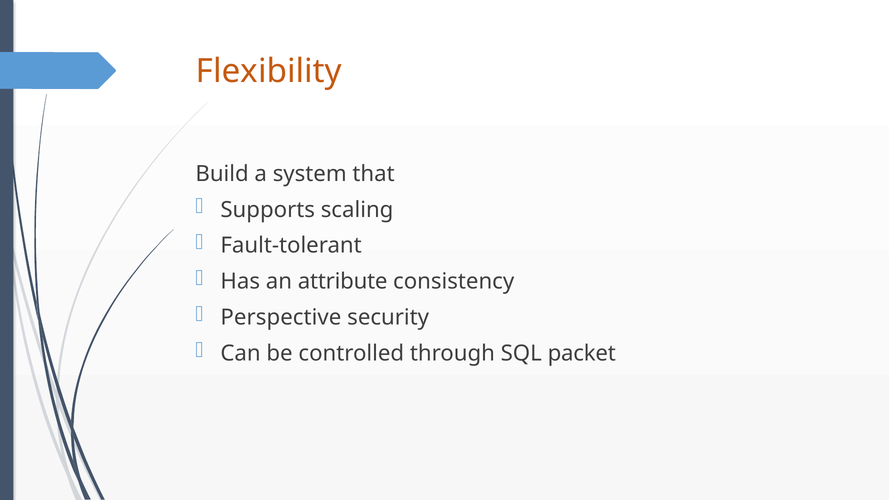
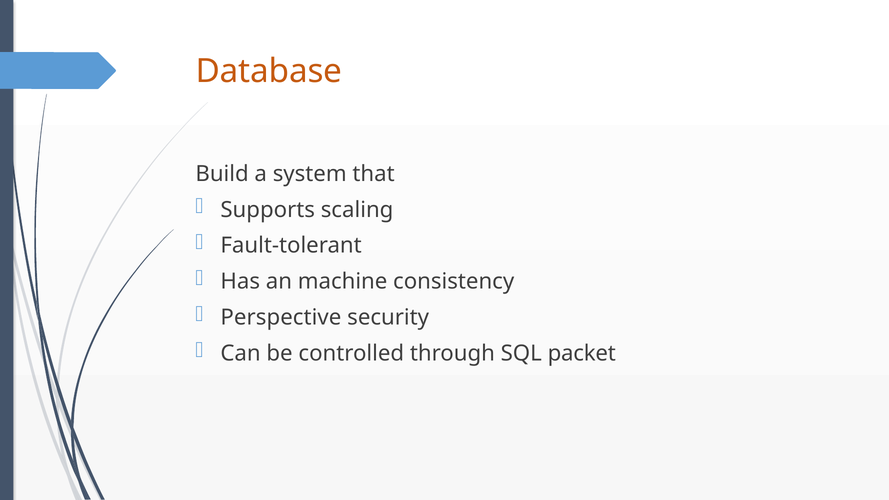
Flexibility: Flexibility -> Database
attribute: attribute -> machine
